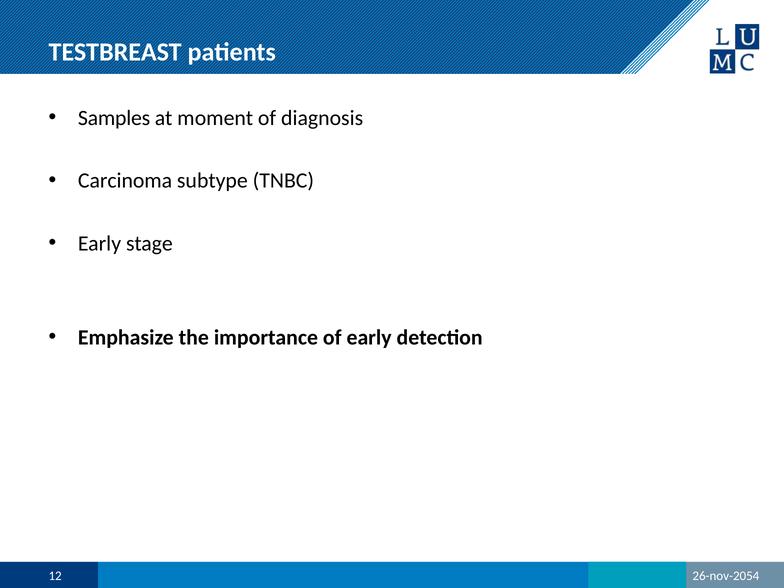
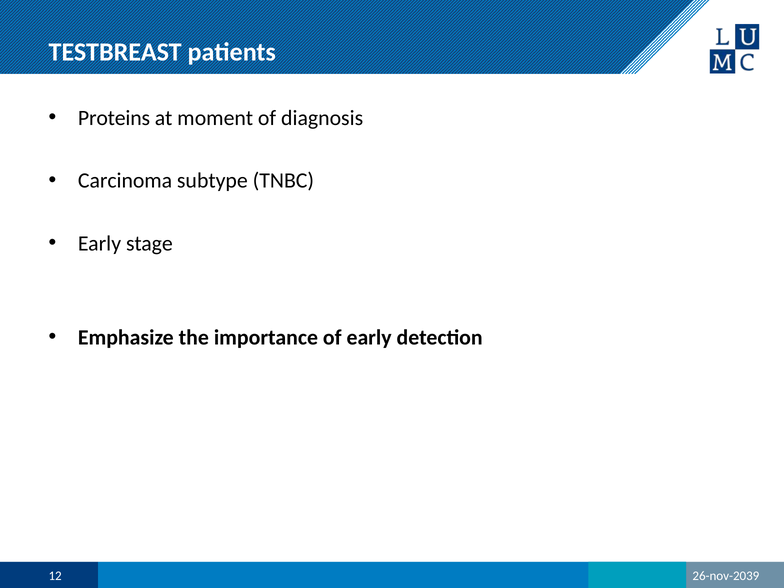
Samples: Samples -> Proteins
26-nov-2054: 26-nov-2054 -> 26-nov-2039
